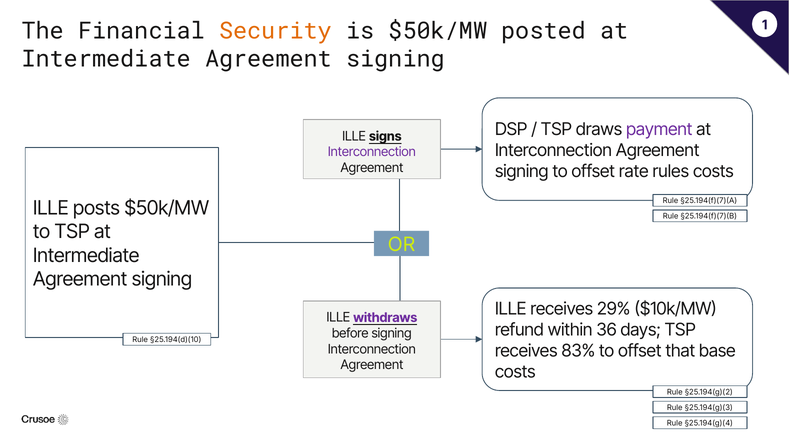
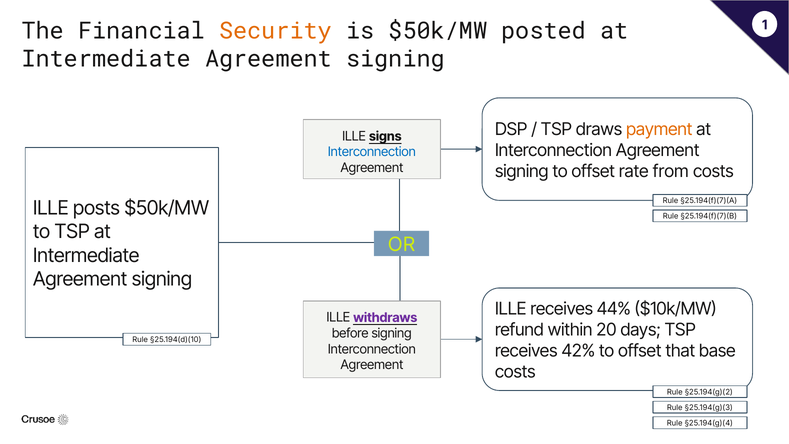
payment colour: purple -> orange
Interconnection at (372, 152) colour: purple -> blue
rules: rules -> from
29%: 29% -> 44%
36: 36 -> 20
83%: 83% -> 42%
